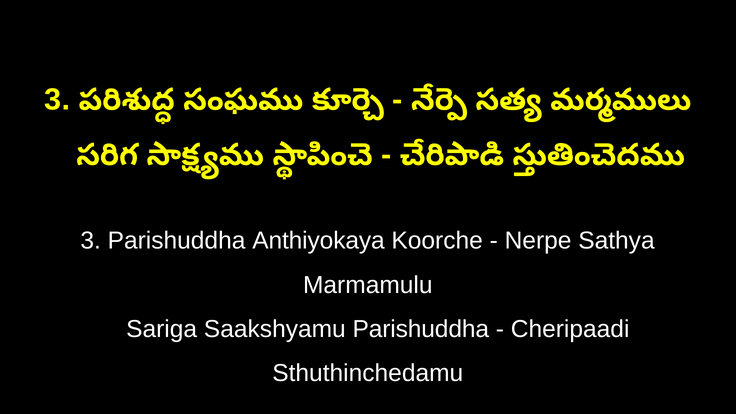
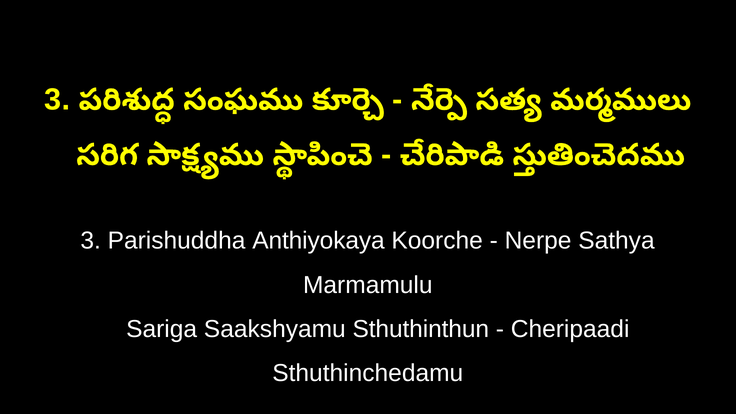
Saakshyamu Parishuddha: Parishuddha -> Sthuthinthun
